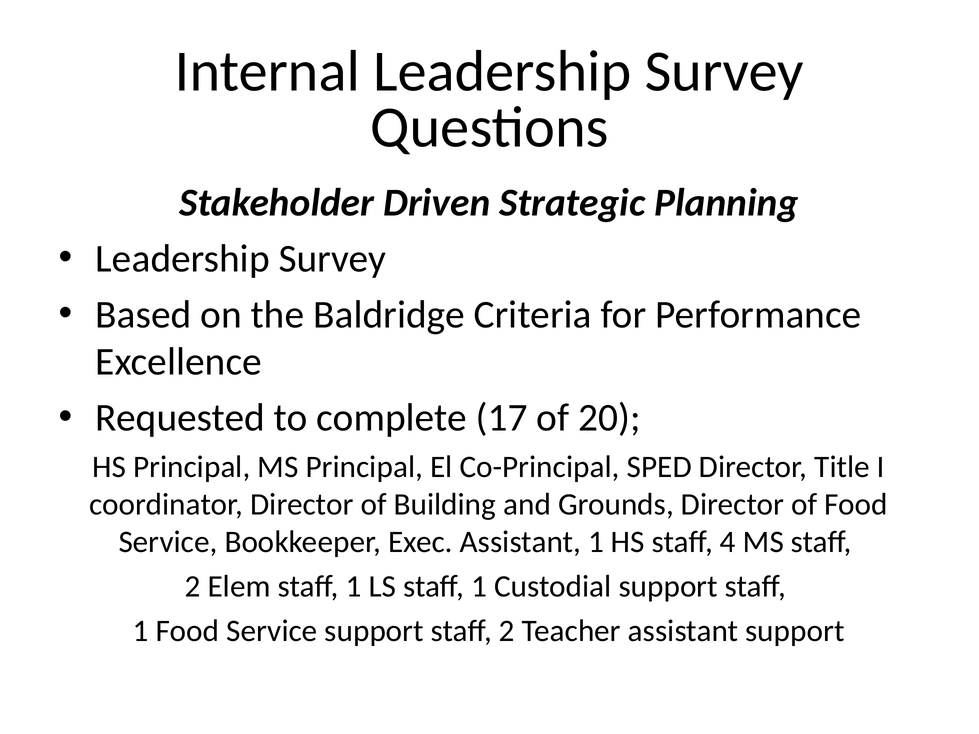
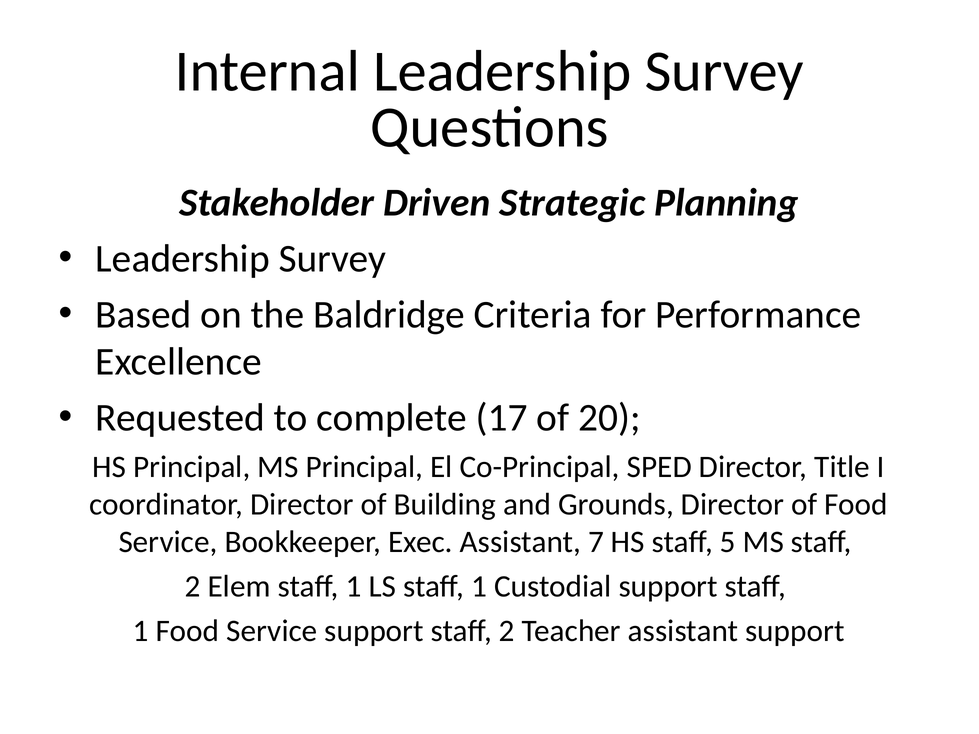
Assistant 1: 1 -> 7
4: 4 -> 5
